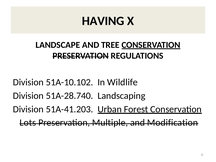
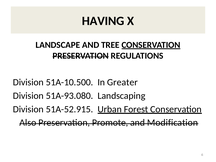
51A-10.102: 51A-10.102 -> 51A-10.500
Wildlife: Wildlife -> Greater
51A-28.740: 51A-28.740 -> 51A-93.080
51A-41.203: 51A-41.203 -> 51A-52.915
Lots: Lots -> Also
Multiple: Multiple -> Promote
